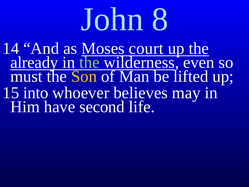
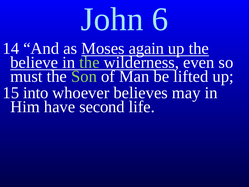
8: 8 -> 6
court: court -> again
already: already -> believe
Son colour: yellow -> light green
